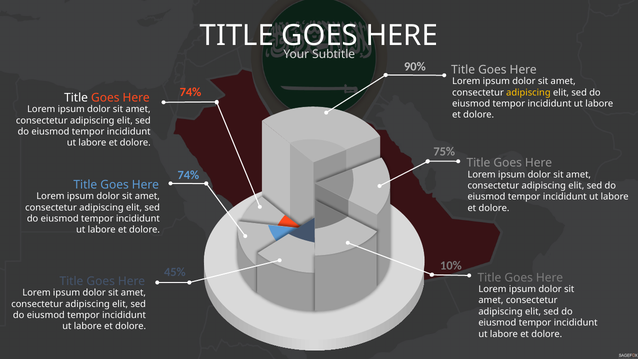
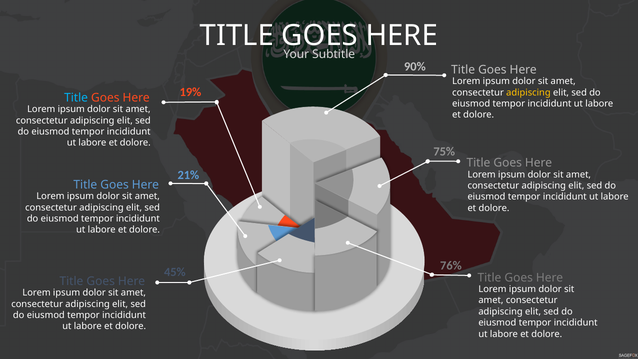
74% at (191, 92): 74% -> 19%
Title at (76, 98) colour: white -> light blue
74% at (188, 175): 74% -> 21%
10%: 10% -> 76%
